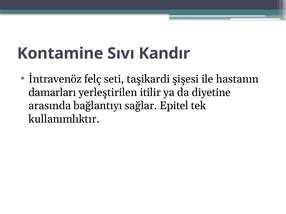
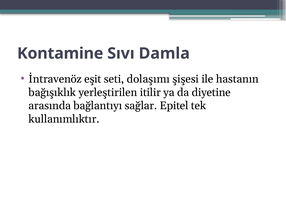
Kandır: Kandır -> Damla
felç: felç -> eşit
taşikardi: taşikardi -> dolaşımı
damarları: damarları -> bağışıklık
